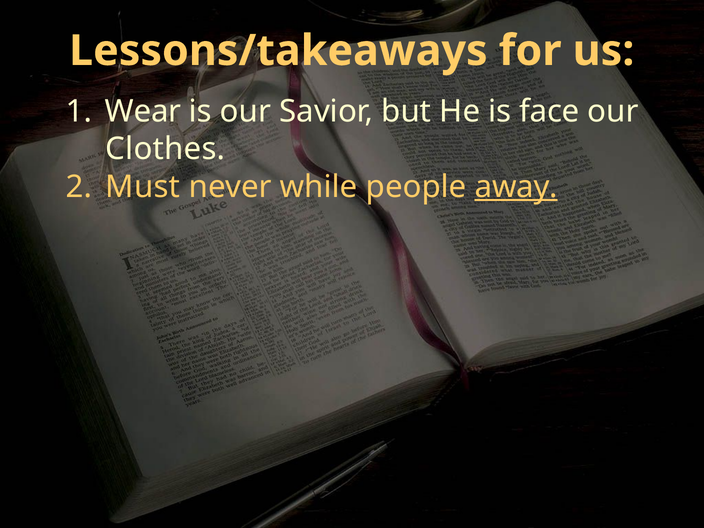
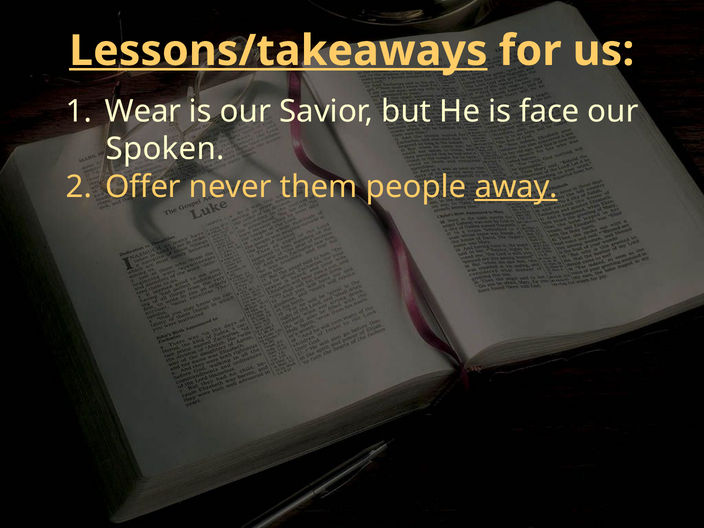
Lessons/takeaways underline: none -> present
Clothes: Clothes -> Spoken
Must: Must -> Offer
while: while -> them
